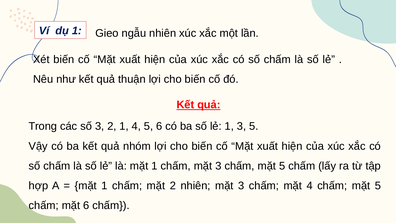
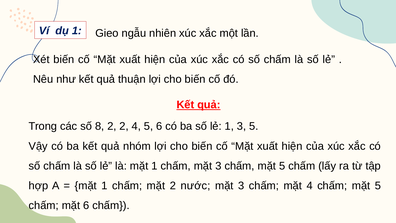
số 3: 3 -> 8
2 1: 1 -> 2
2 nhiên: nhiên -> nước
